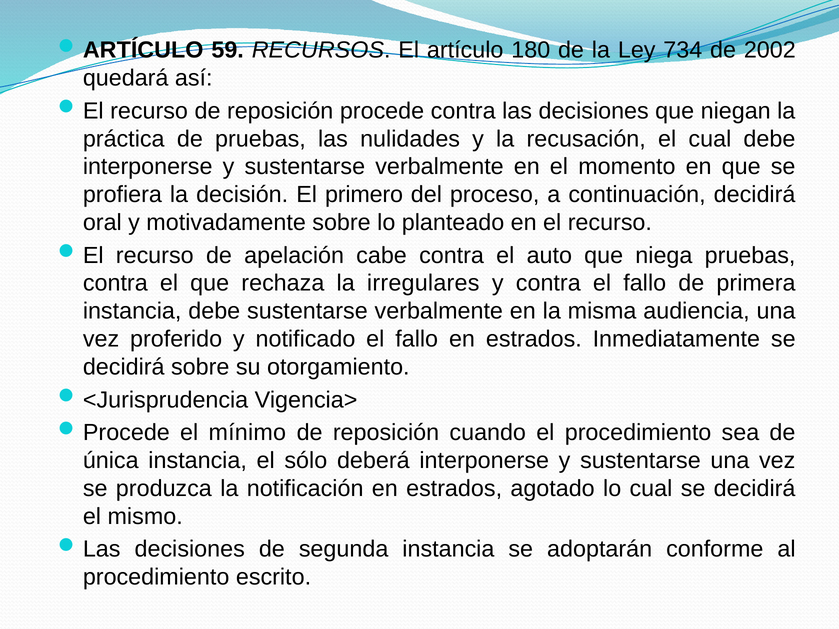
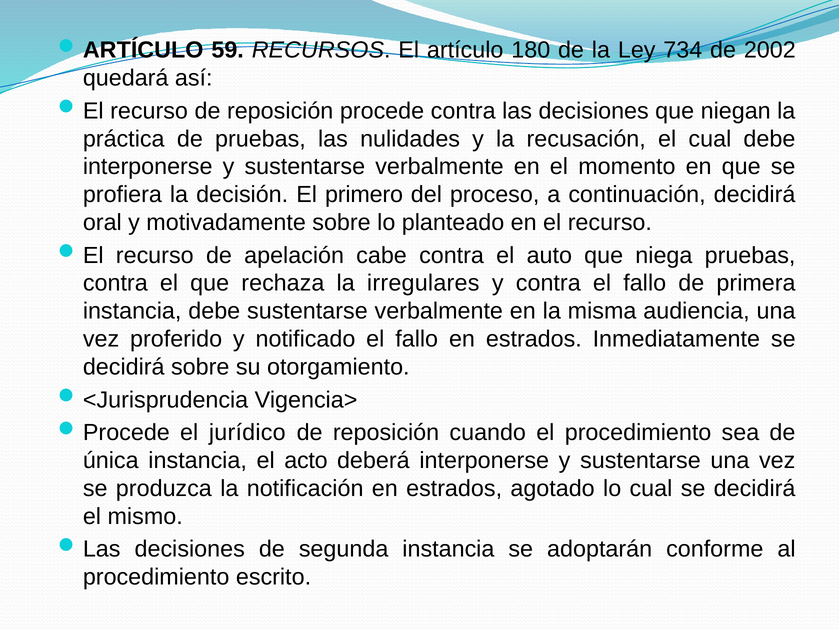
mínimo: mínimo -> jurídico
sólo: sólo -> acto
